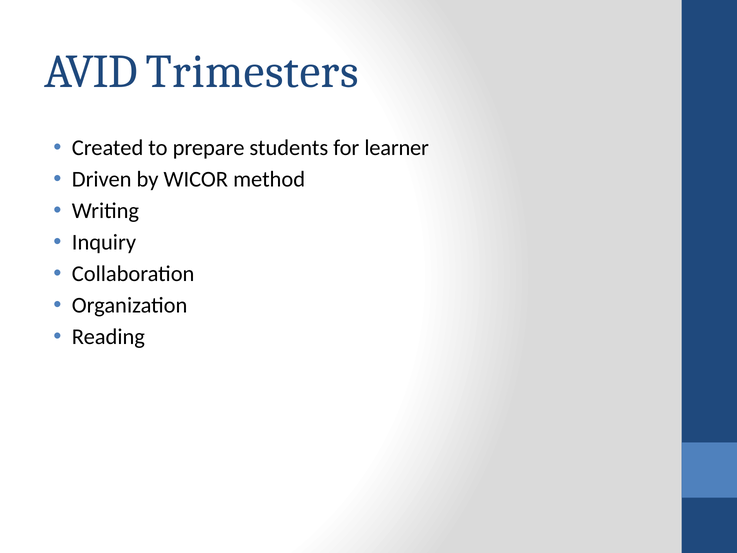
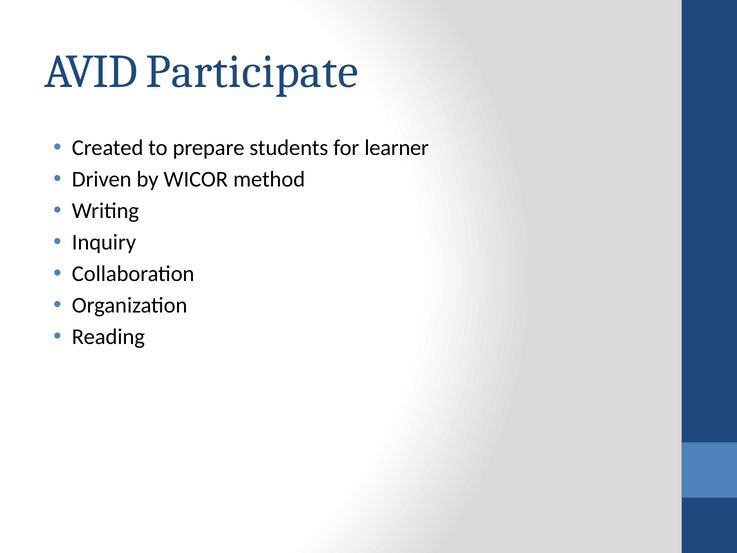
Trimesters: Trimesters -> Participate
